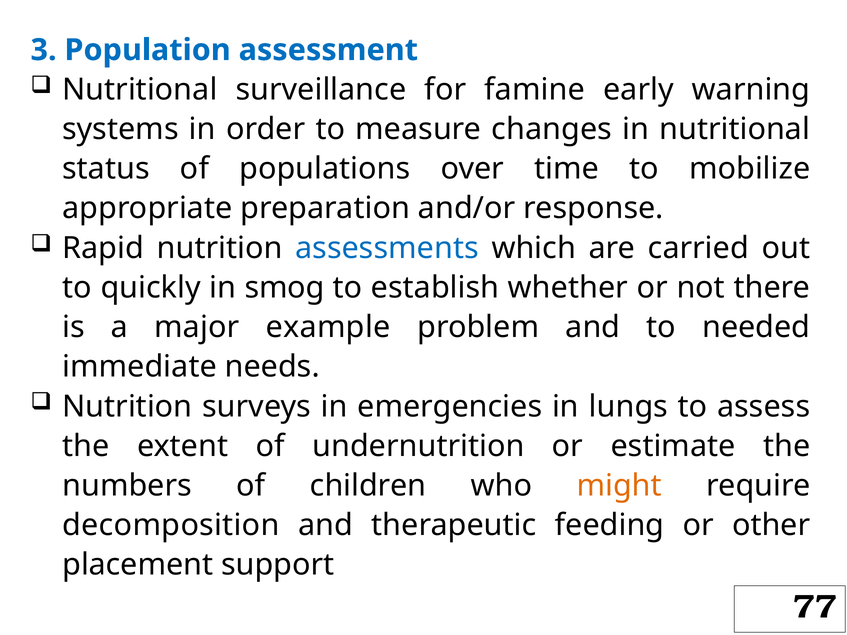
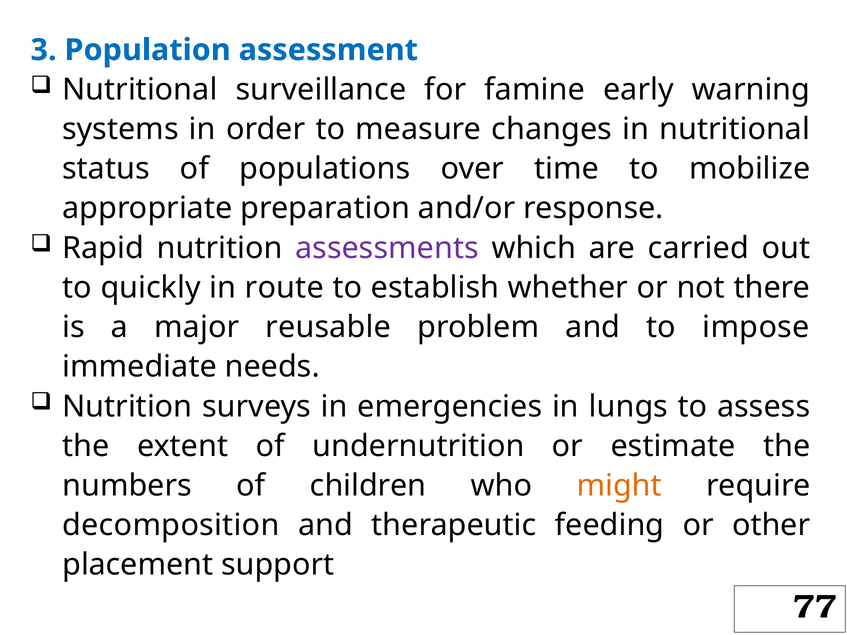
assessments colour: blue -> purple
smog: smog -> route
example: example -> reusable
needed: needed -> impose
